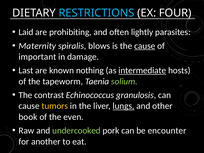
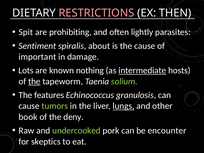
RESTRICTIONS colour: light blue -> pink
FOUR: FOUR -> THEN
Laid: Laid -> Spit
Maternity: Maternity -> Sentiment
blows: blows -> about
cause at (145, 46) underline: present -> none
Last: Last -> Lots
the at (34, 81) underline: none -> present
contrast: contrast -> features
tumors colour: yellow -> light green
even: even -> deny
another: another -> skeptics
